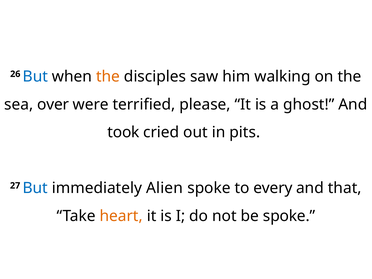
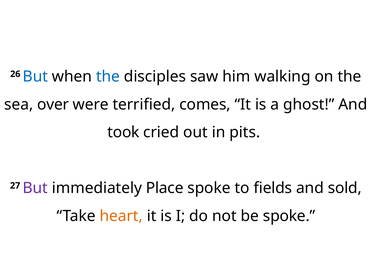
the at (108, 77) colour: orange -> blue
please: please -> comes
But at (35, 188) colour: blue -> purple
Alien: Alien -> Place
every: every -> fields
that: that -> sold
